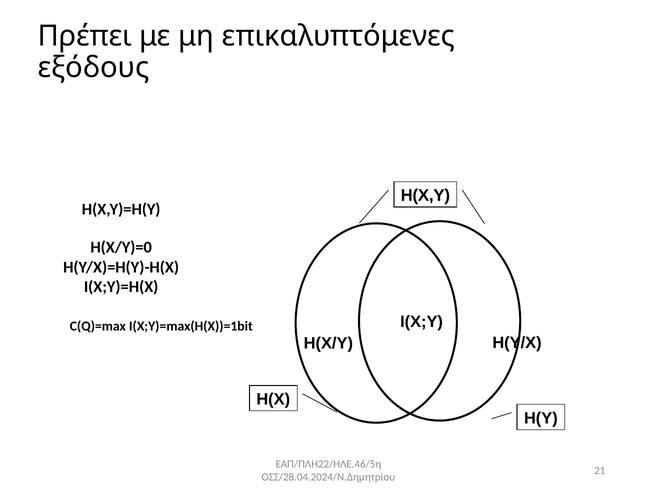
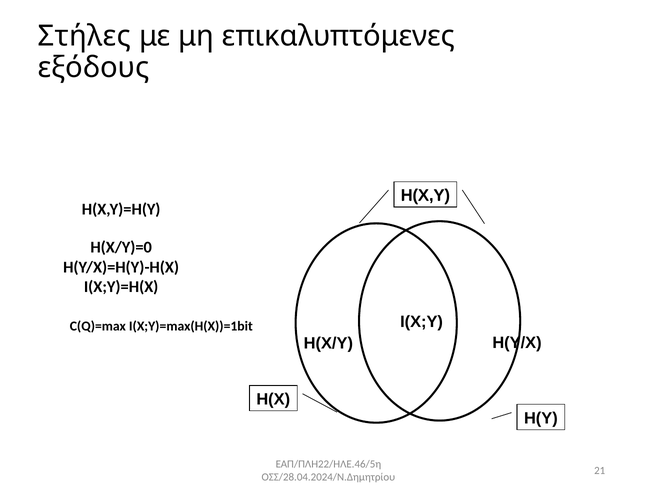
Πρέπει: Πρέπει -> Στήλες
